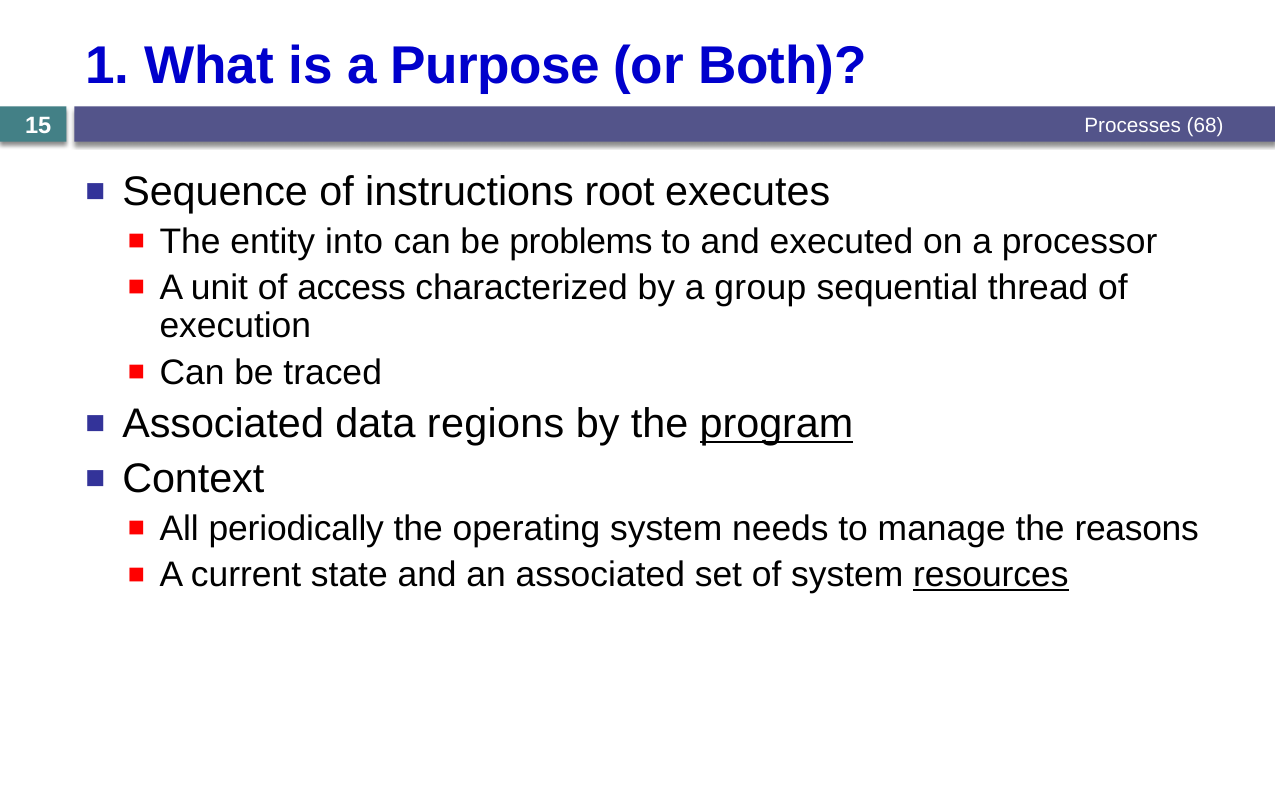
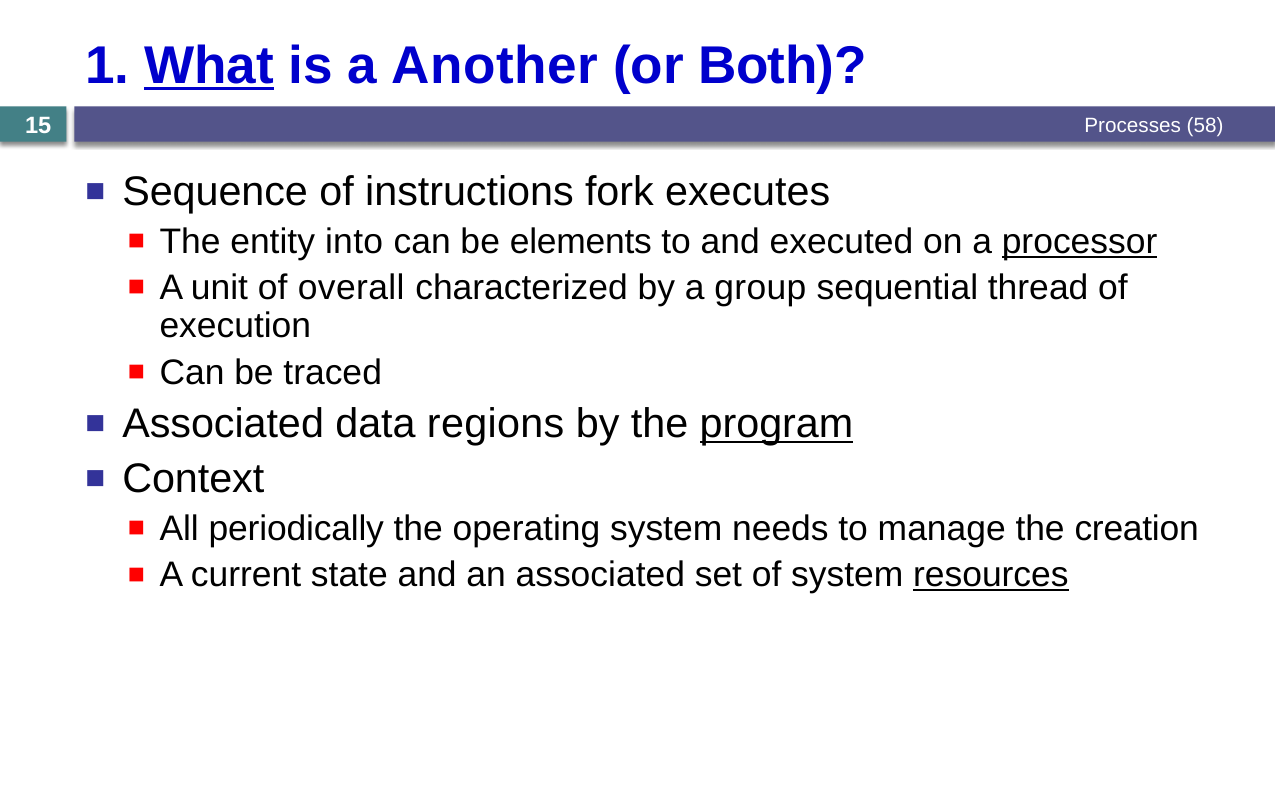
What underline: none -> present
Purpose: Purpose -> Another
68: 68 -> 58
root: root -> fork
problems: problems -> elements
processor underline: none -> present
access: access -> overall
reasons: reasons -> creation
